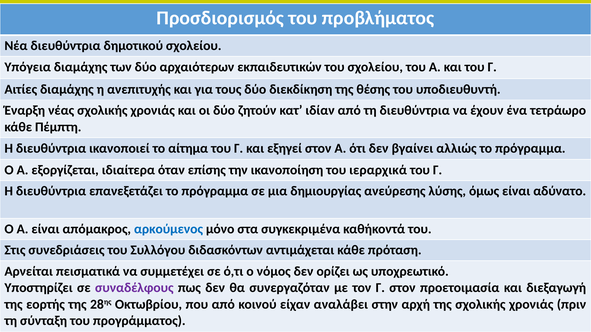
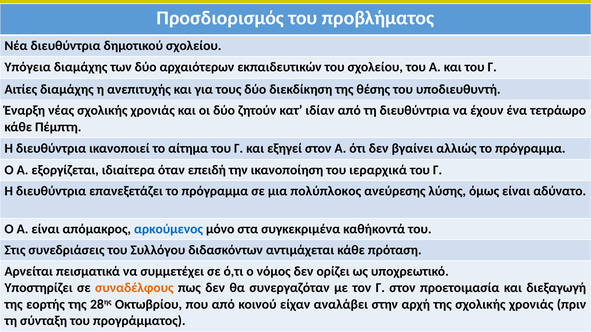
επίσης: επίσης -> επειδή
δημιουργίας: δημιουργίας -> πολύπλοκος
συναδέλφους colour: purple -> orange
